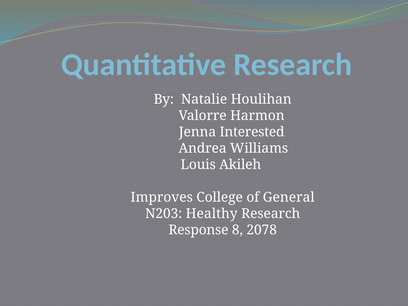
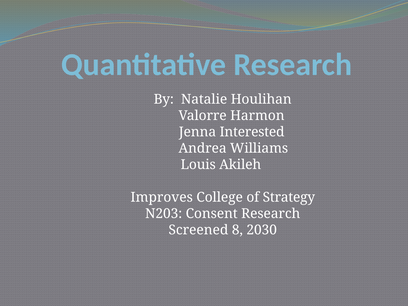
General: General -> Strategy
Healthy: Healthy -> Consent
Response: Response -> Screened
2078: 2078 -> 2030
